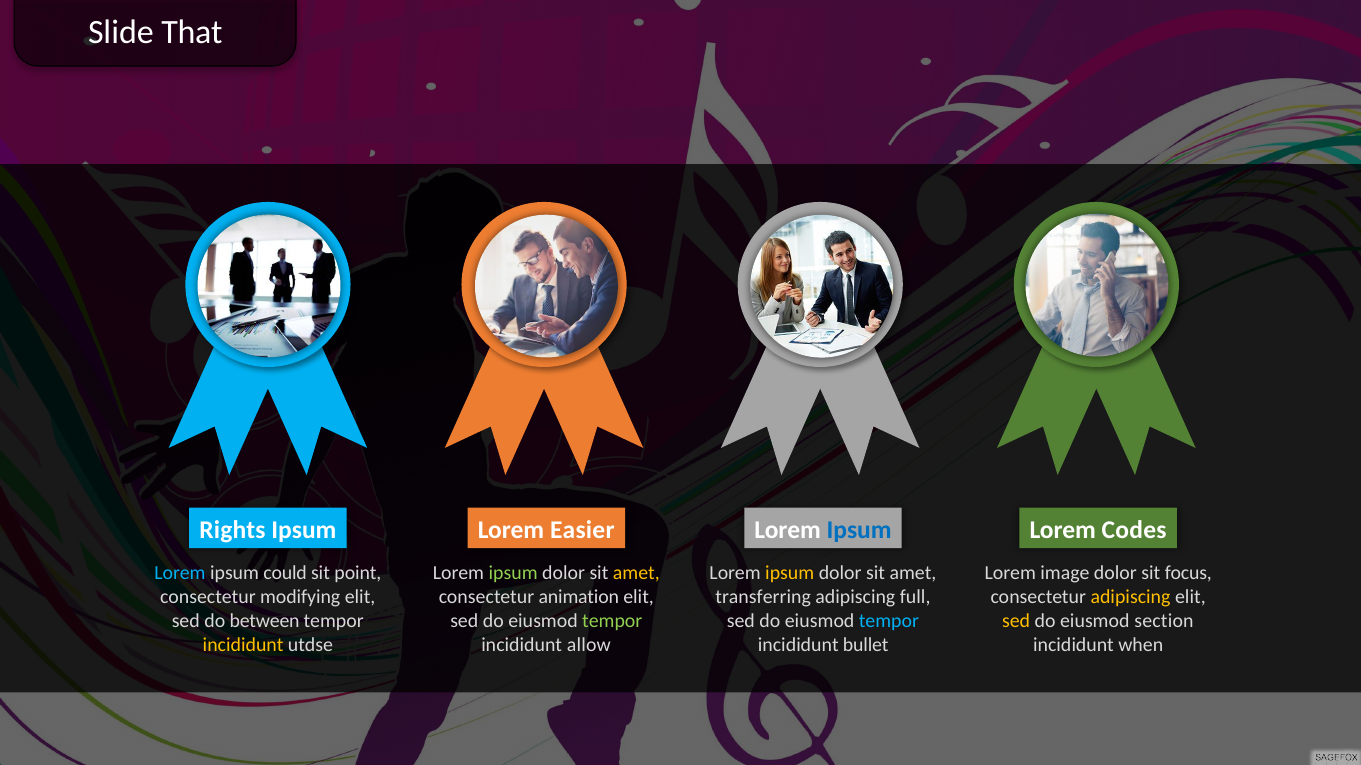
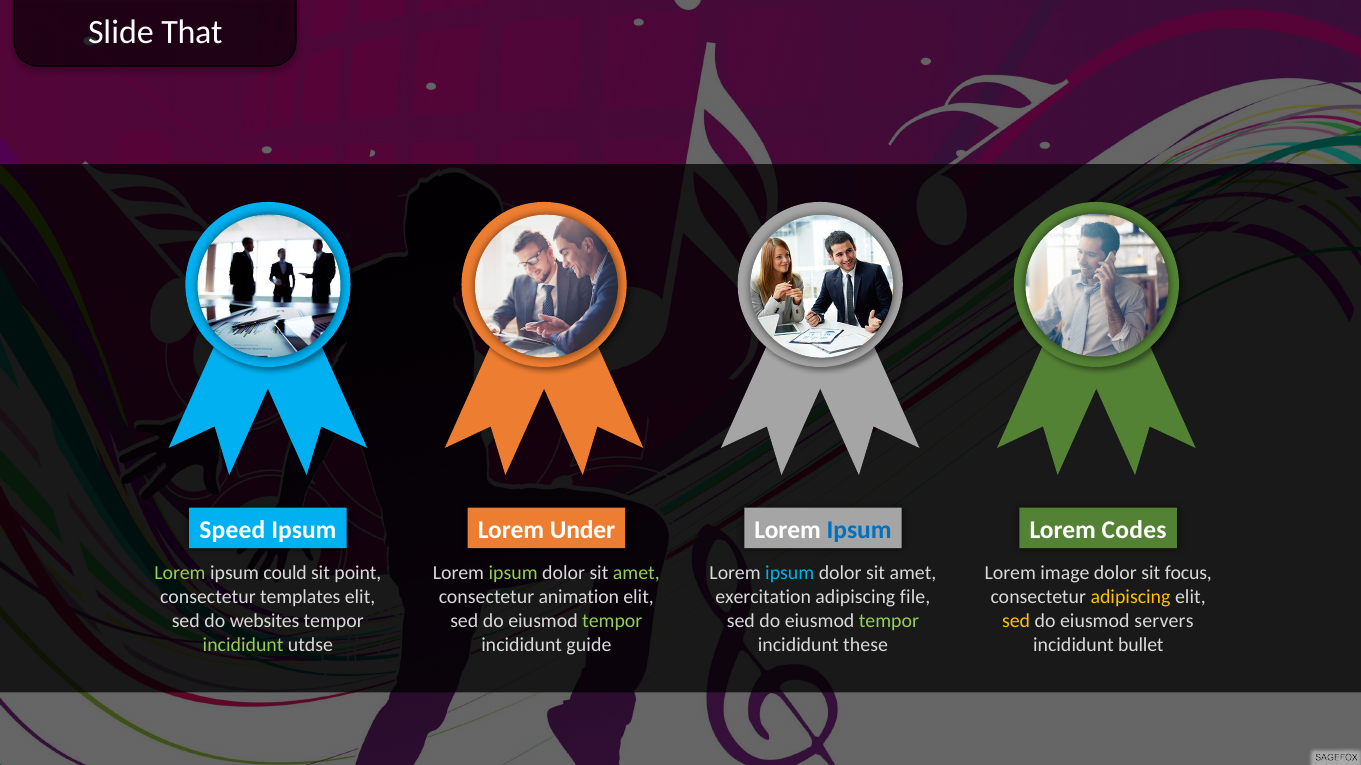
Rights: Rights -> Speed
Easier: Easier -> Under
Lorem at (180, 574) colour: light blue -> light green
amet at (636, 574) colour: yellow -> light green
ipsum at (790, 574) colour: yellow -> light blue
modifying: modifying -> templates
transferring: transferring -> exercitation
full: full -> file
between: between -> websites
tempor at (889, 621) colour: light blue -> light green
section: section -> servers
incididunt at (243, 645) colour: yellow -> light green
allow: allow -> guide
bullet: bullet -> these
when: when -> bullet
